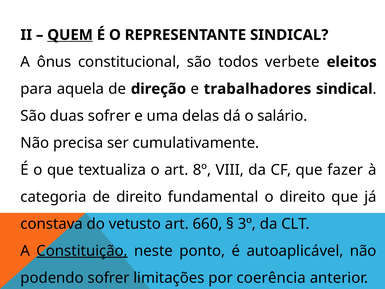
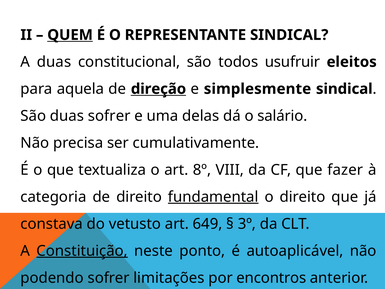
A ônus: ônus -> duas
verbete: verbete -> usufruir
direção underline: none -> present
trabalhadores: trabalhadores -> simplesmente
fundamental underline: none -> present
660: 660 -> 649
coerência: coerência -> encontros
